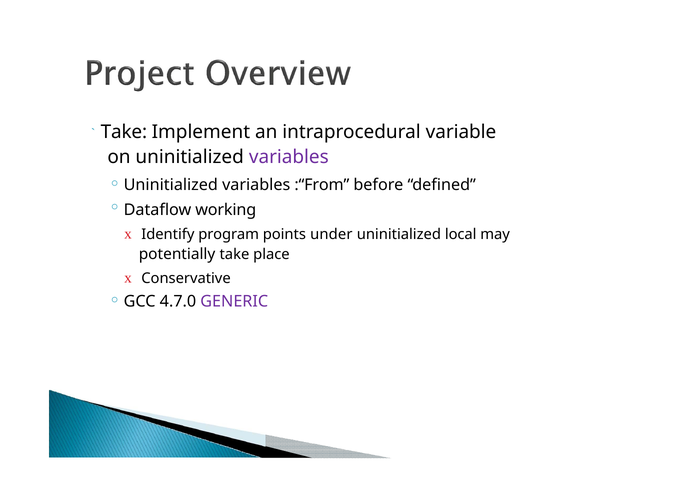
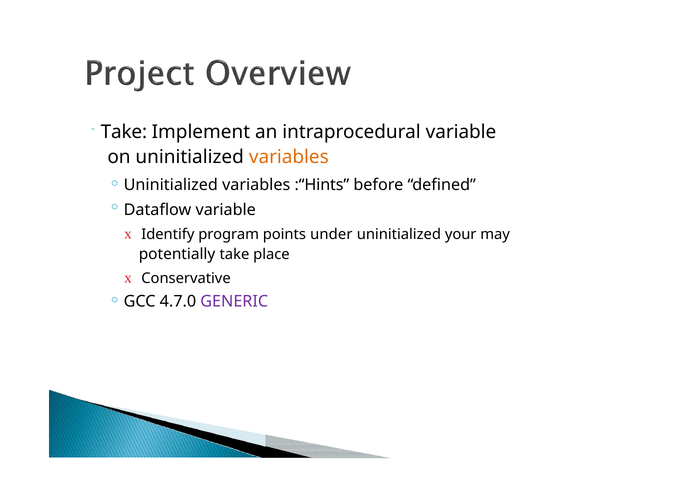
variables at (289, 157) colour: purple -> orange
:“From: :“From -> :“Hints
Dataflow working: working -> variable
local: local -> your
